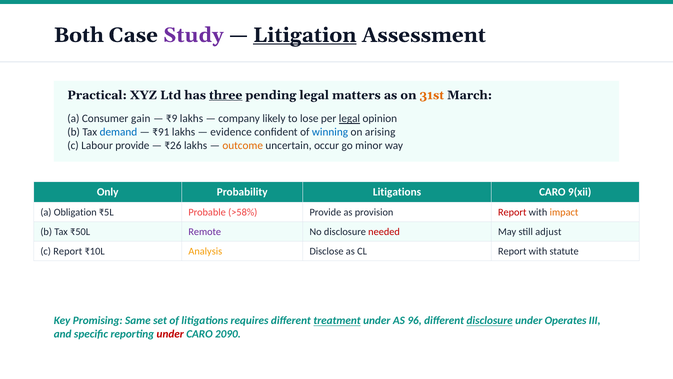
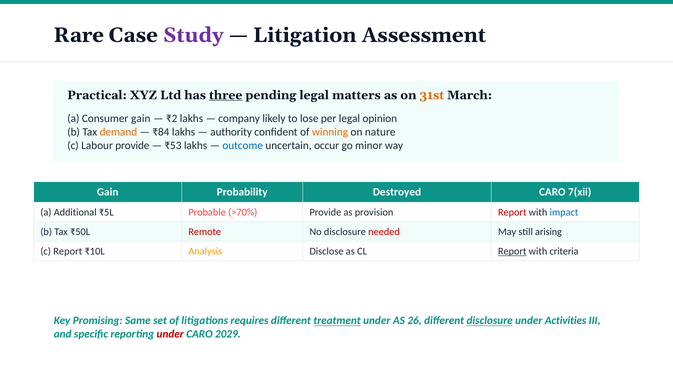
Both: Both -> Rare
Litigation underline: present -> none
₹9: ₹9 -> ₹2
legal at (349, 119) underline: present -> none
demand colour: blue -> orange
₹91: ₹91 -> ₹84
evidence: evidence -> authority
winning colour: blue -> orange
arising: arising -> nature
₹26: ₹26 -> ₹53
outcome colour: orange -> blue
Only at (108, 192): Only -> Gain
Probability Litigations: Litigations -> Destroyed
9(xii: 9(xii -> 7(xii
Obligation: Obligation -> Additional
>58%: >58% -> >70%
impact colour: orange -> blue
Remote colour: purple -> red
adjust: adjust -> arising
Report at (512, 251) underline: none -> present
statute: statute -> criteria
96: 96 -> 26
Operates: Operates -> Activities
2090: 2090 -> 2029
